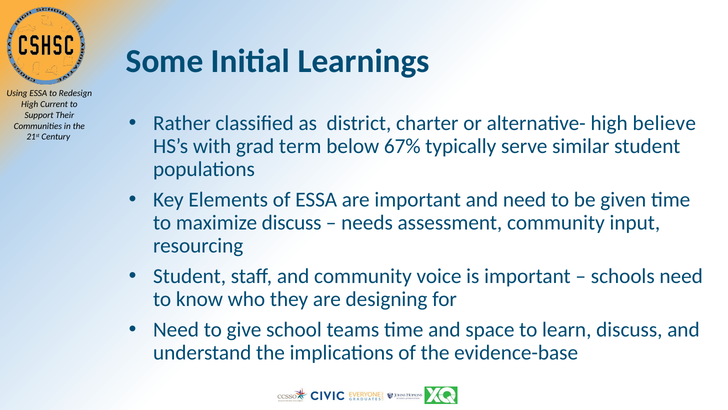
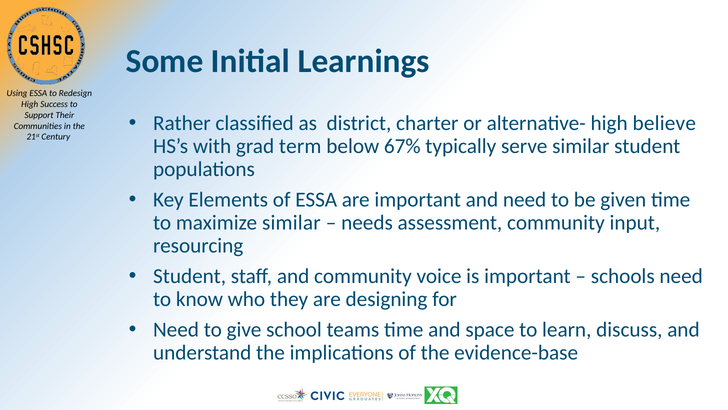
Current: Current -> Success
maximize discuss: discuss -> similar
